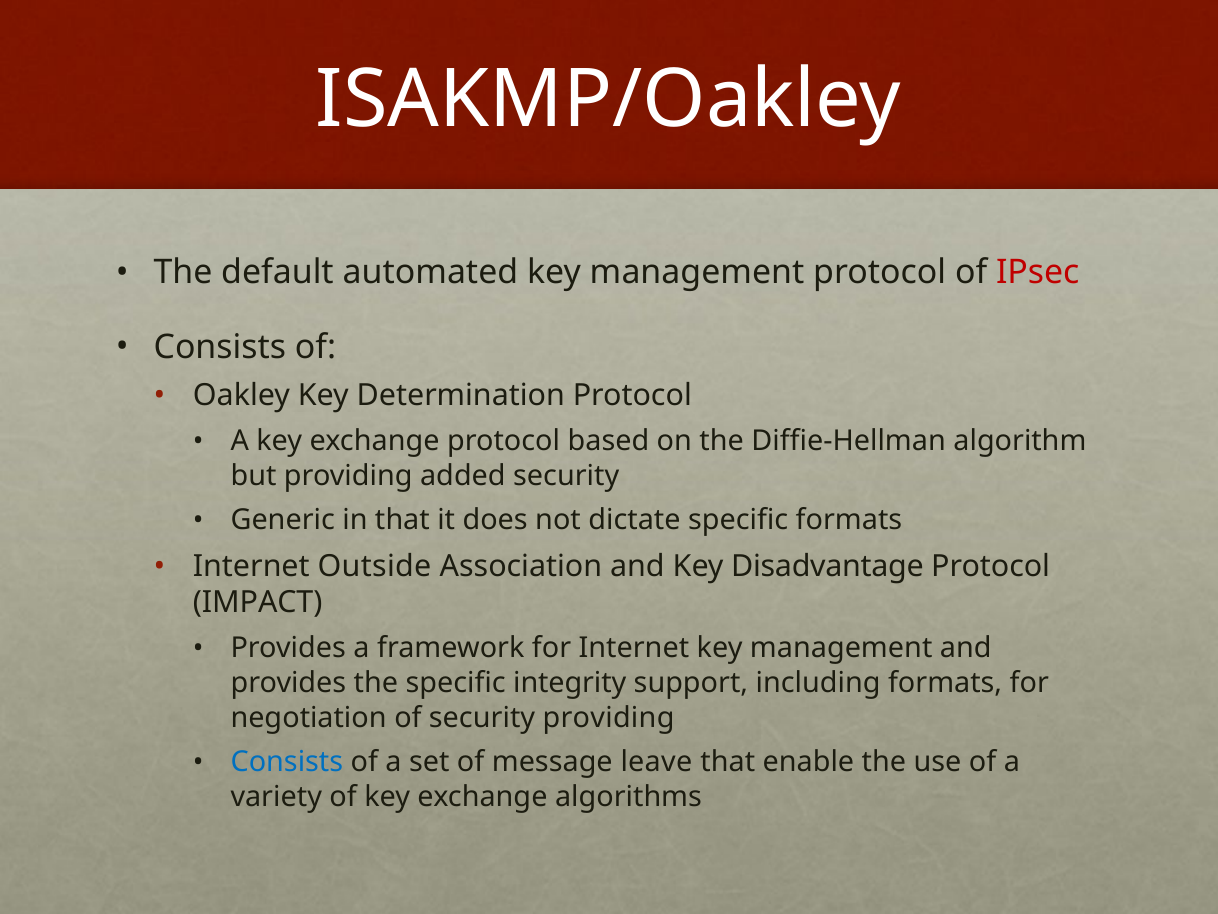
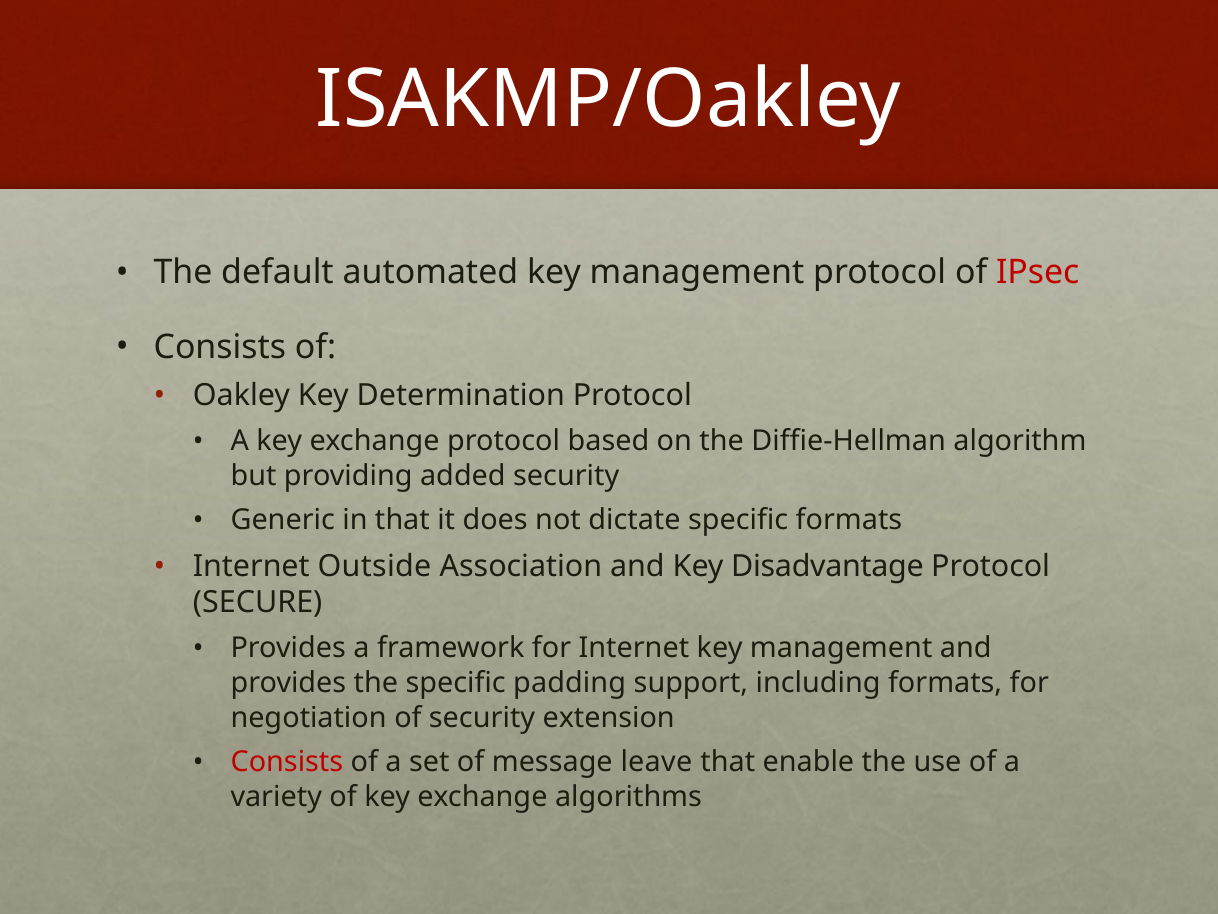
IMPACT: IMPACT -> SECURE
integrity: integrity -> padding
security providing: providing -> extension
Consists at (287, 762) colour: blue -> red
